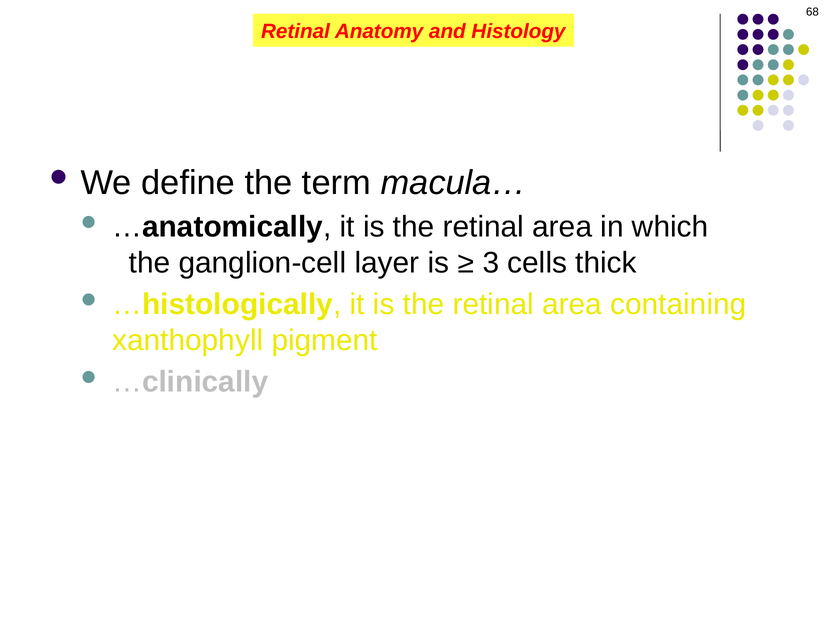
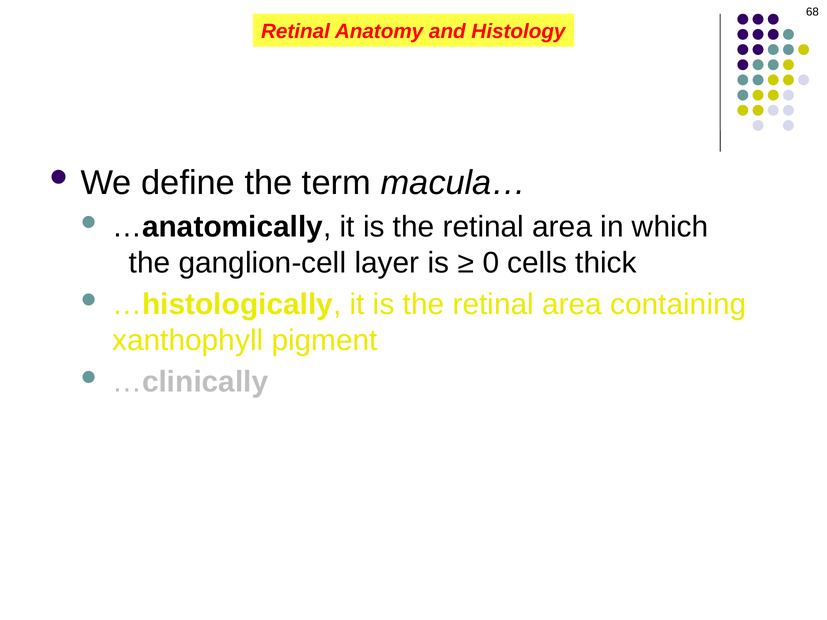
3: 3 -> 0
